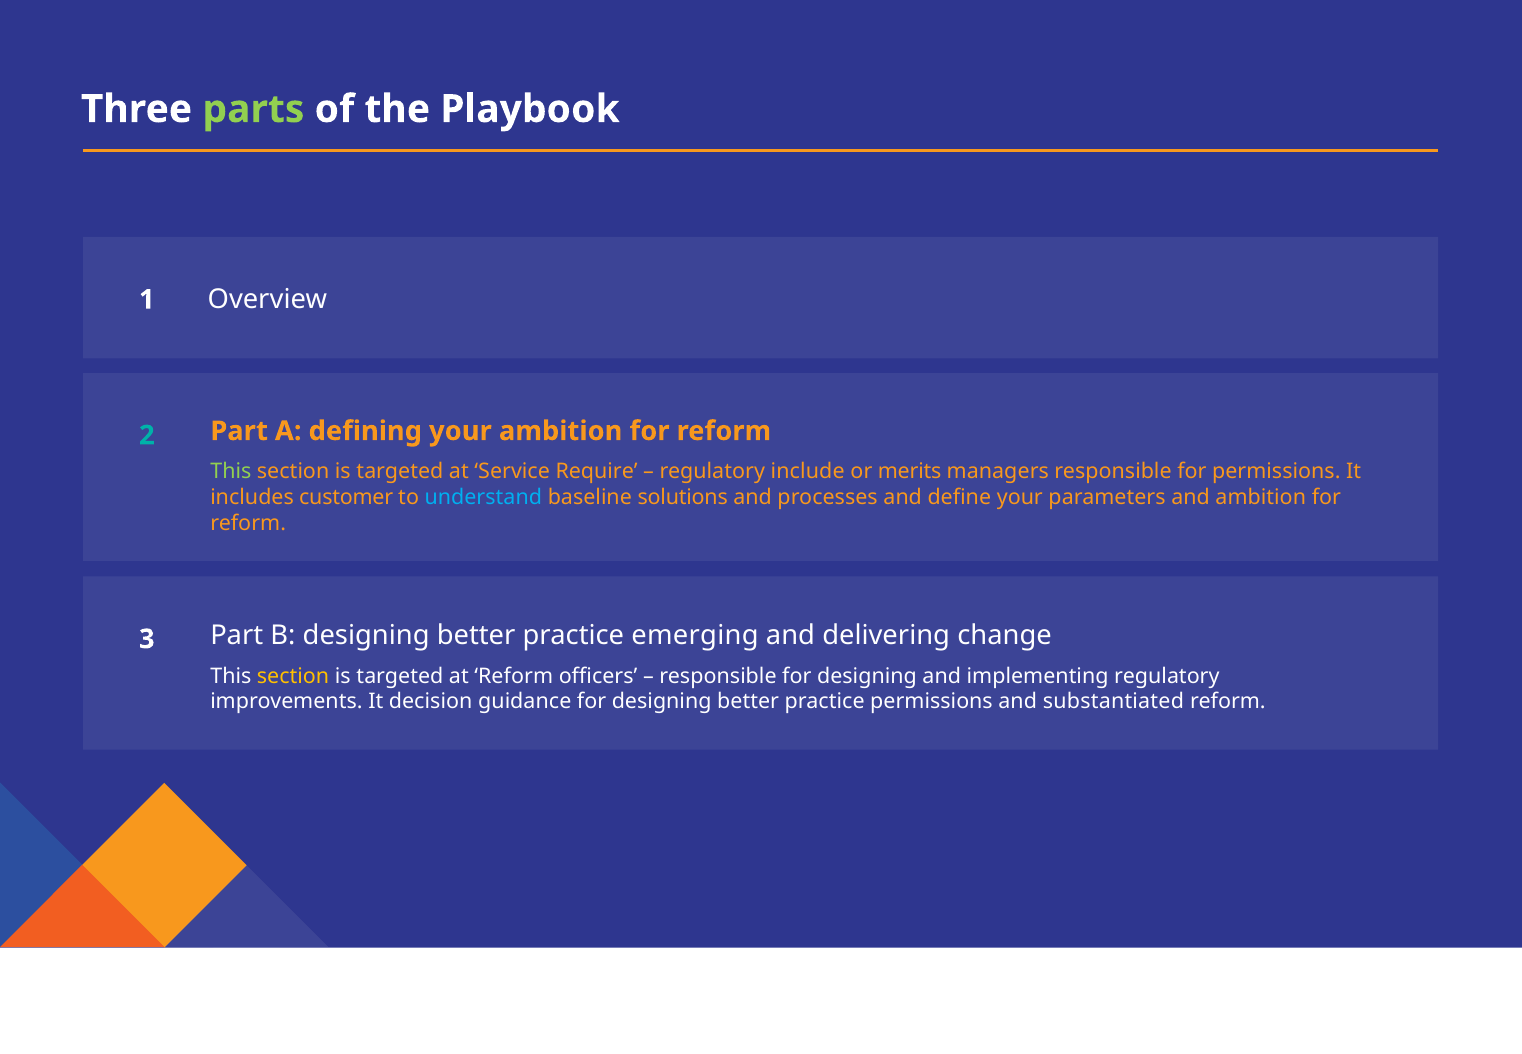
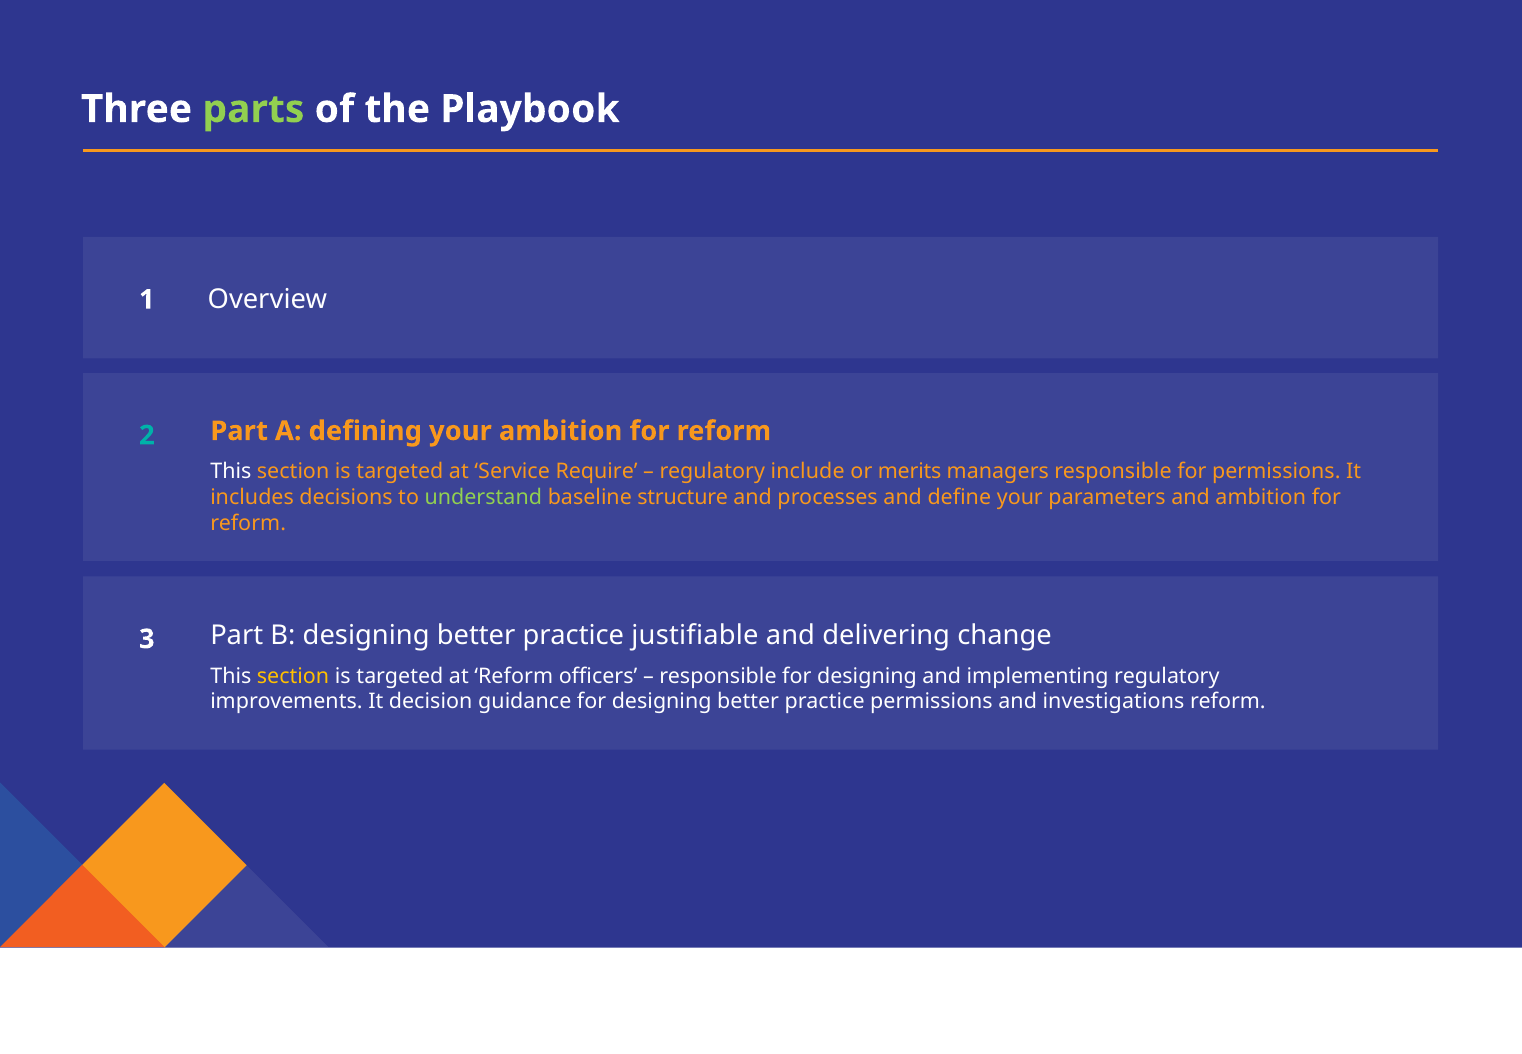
This at (231, 472) colour: light green -> white
customer: customer -> decisions
understand colour: light blue -> light green
solutions: solutions -> structure
emerging: emerging -> justifiable
substantiated: substantiated -> investigations
